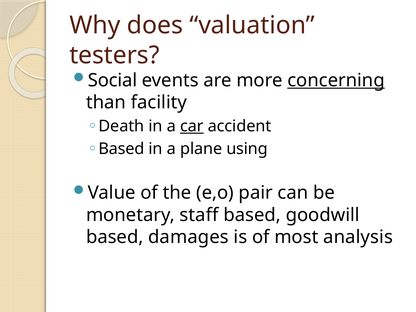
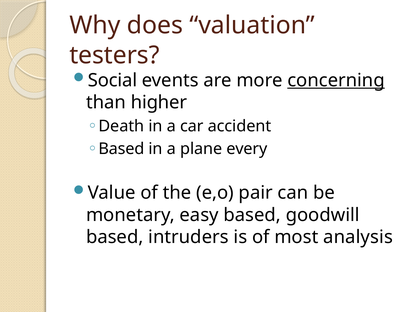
facility: facility -> higher
car underline: present -> none
using: using -> every
staff: staff -> easy
damages: damages -> intruders
